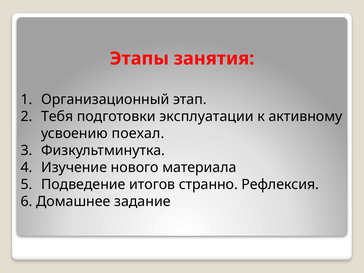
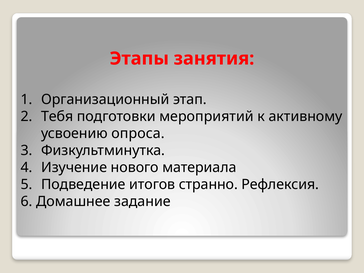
эксплуатации: эксплуатации -> мероприятий
поехал: поехал -> опроса
